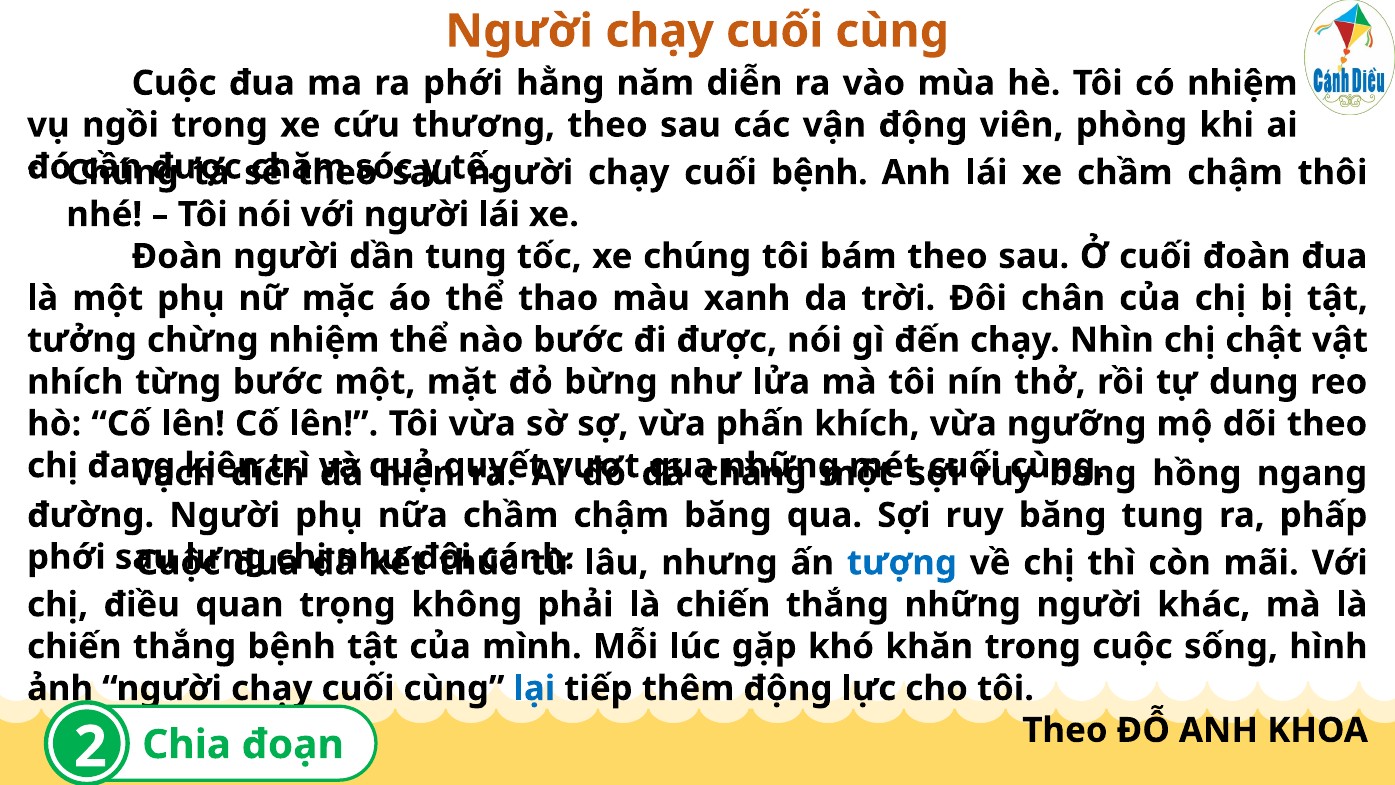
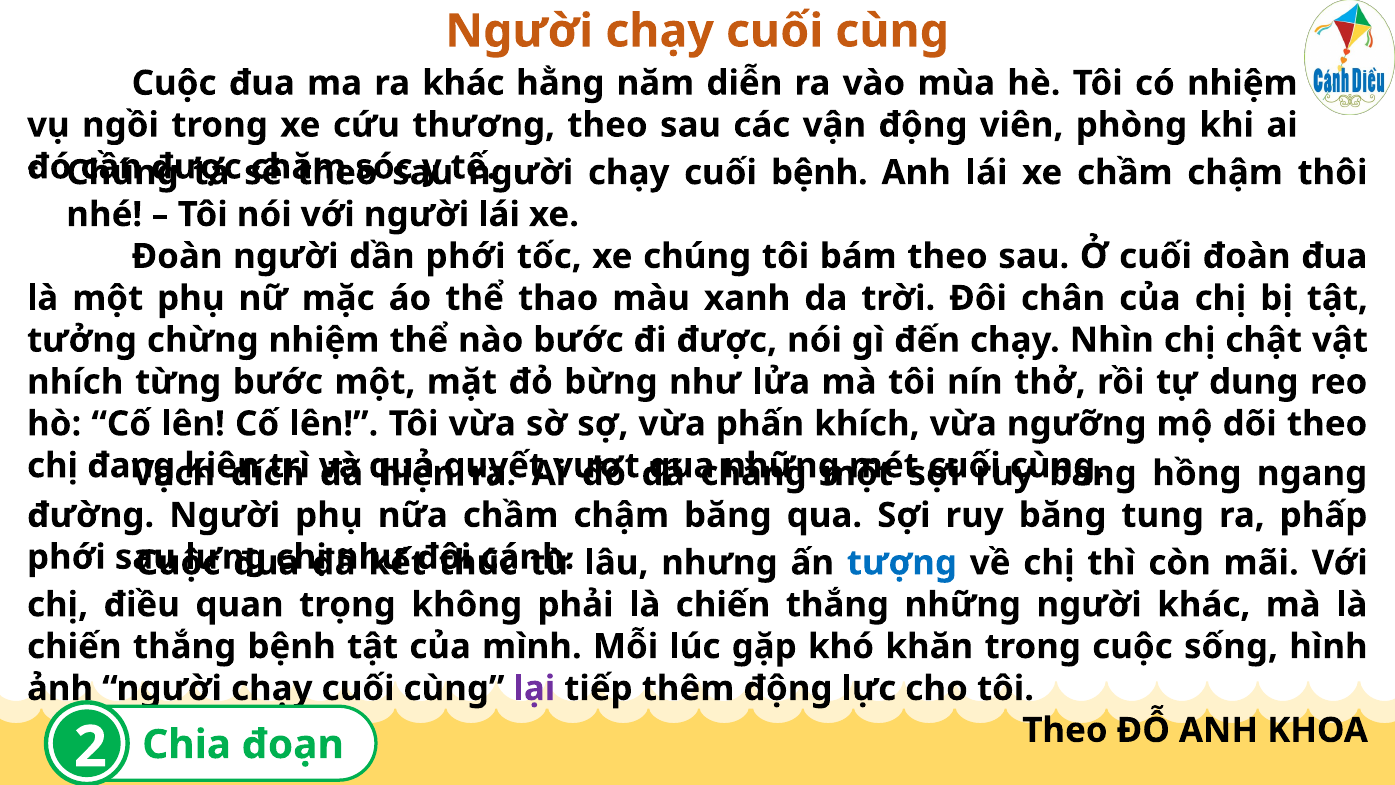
ra phới: phới -> khác
dần tung: tung -> phới
lại colour: blue -> purple
